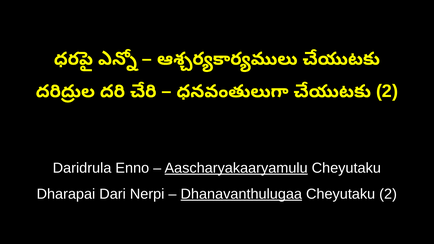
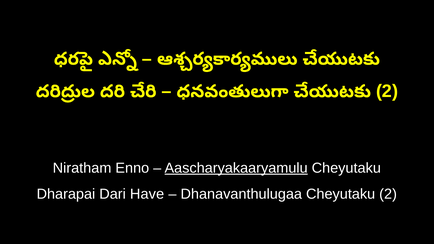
Daridrula: Daridrula -> Niratham
Nerpi: Nerpi -> Have
Dhanavanthulugaa underline: present -> none
